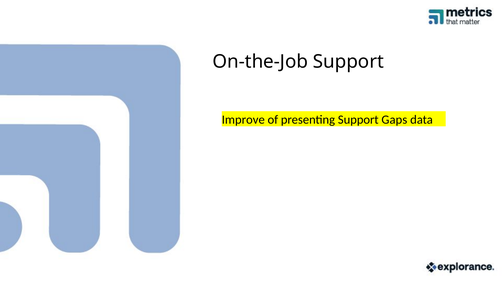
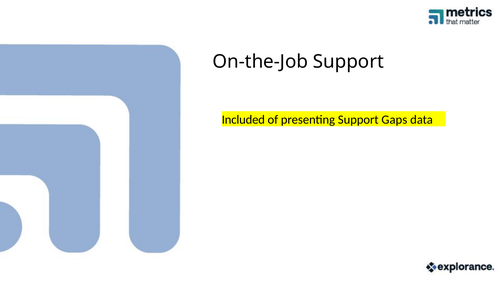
Improve: Improve -> Included
